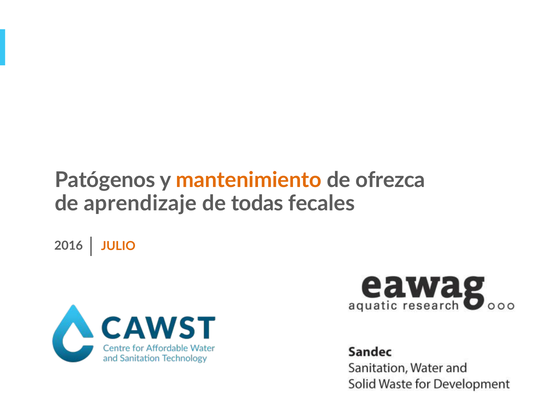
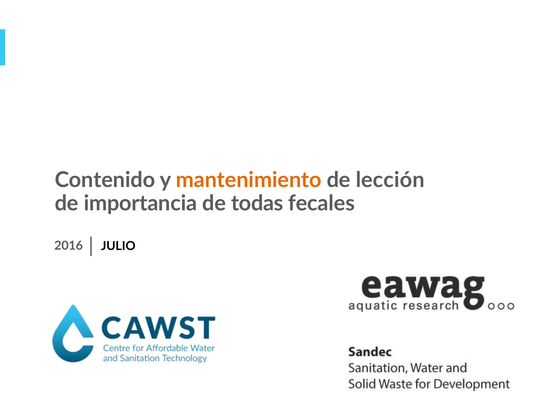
Patógenos: Patógenos -> Contenido
ofrezca: ofrezca -> lección
aprendizaje: aprendizaje -> importancia
JULIO colour: orange -> black
